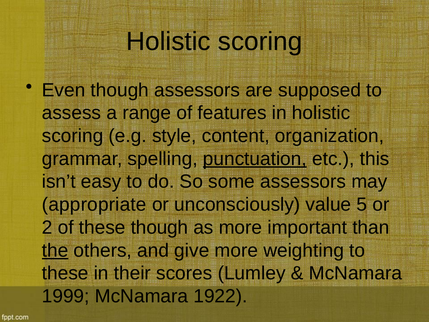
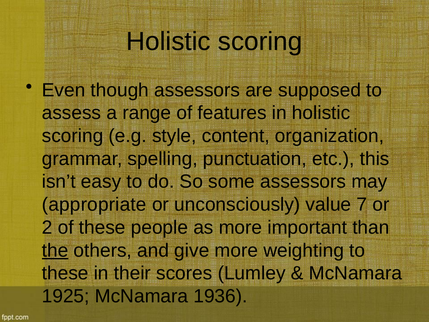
punctuation underline: present -> none
5: 5 -> 7
these though: though -> people
1999: 1999 -> 1925
1922: 1922 -> 1936
